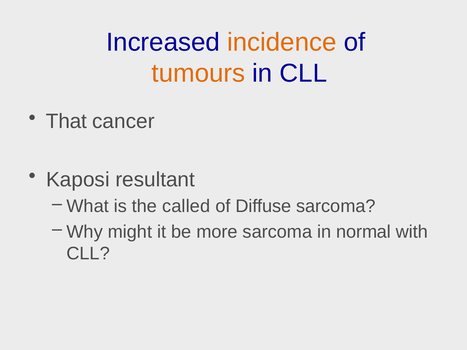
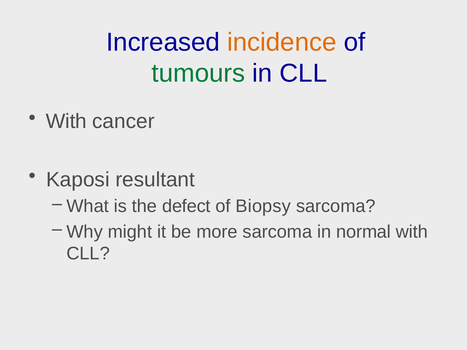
tumours colour: orange -> green
That at (66, 121): That -> With
called: called -> defect
Diffuse: Diffuse -> Biopsy
